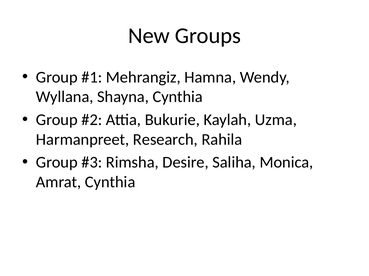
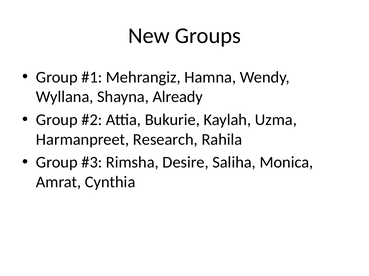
Shayna Cynthia: Cynthia -> Already
